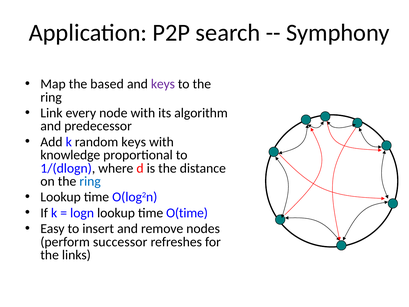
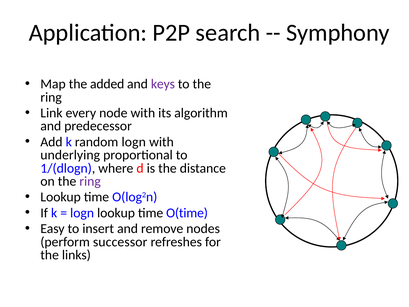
based: based -> added
random keys: keys -> logn
knowledge: knowledge -> underlying
ring at (90, 181) colour: blue -> purple
